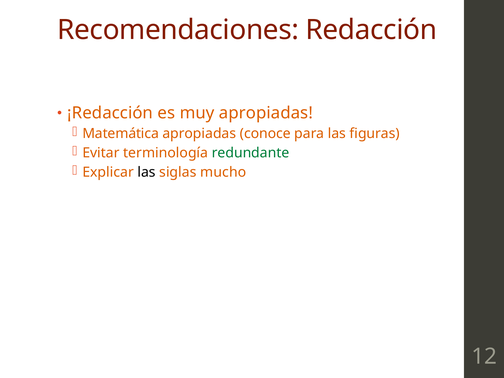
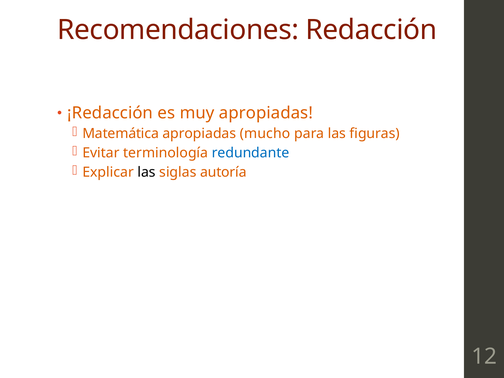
conoce: conoce -> mucho
redundante colour: green -> blue
mucho: mucho -> autoría
